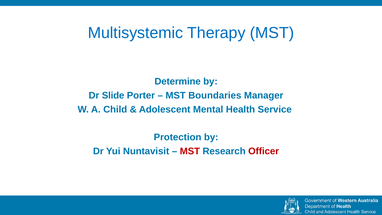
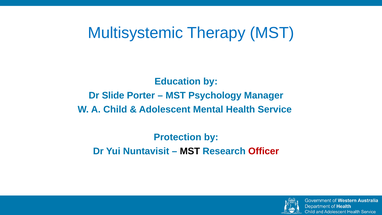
Determine: Determine -> Education
Boundaries: Boundaries -> Psychology
MST at (190, 151) colour: red -> black
